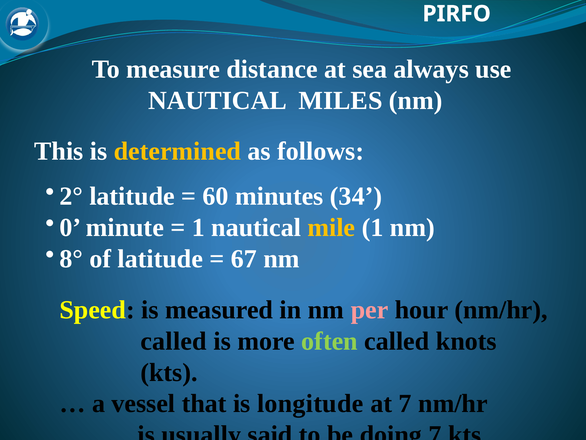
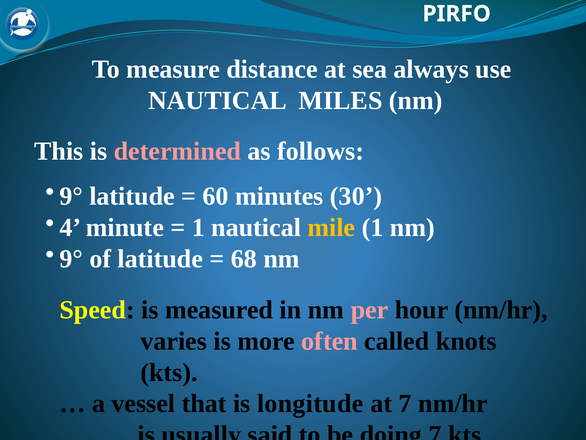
determined colour: yellow -> pink
2° at (71, 196): 2° -> 9°
34: 34 -> 30
0: 0 -> 4
8° at (71, 259): 8° -> 9°
67: 67 -> 68
called at (174, 341): called -> varies
often colour: light green -> pink
